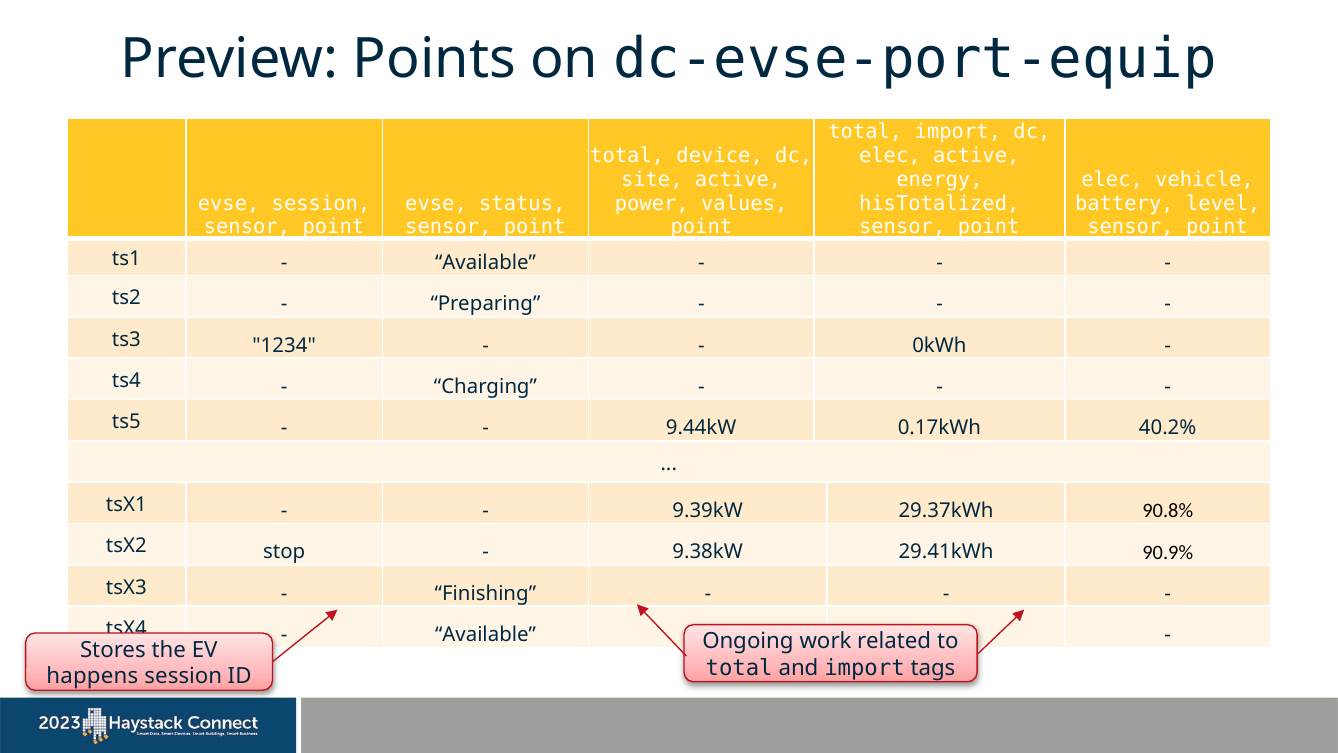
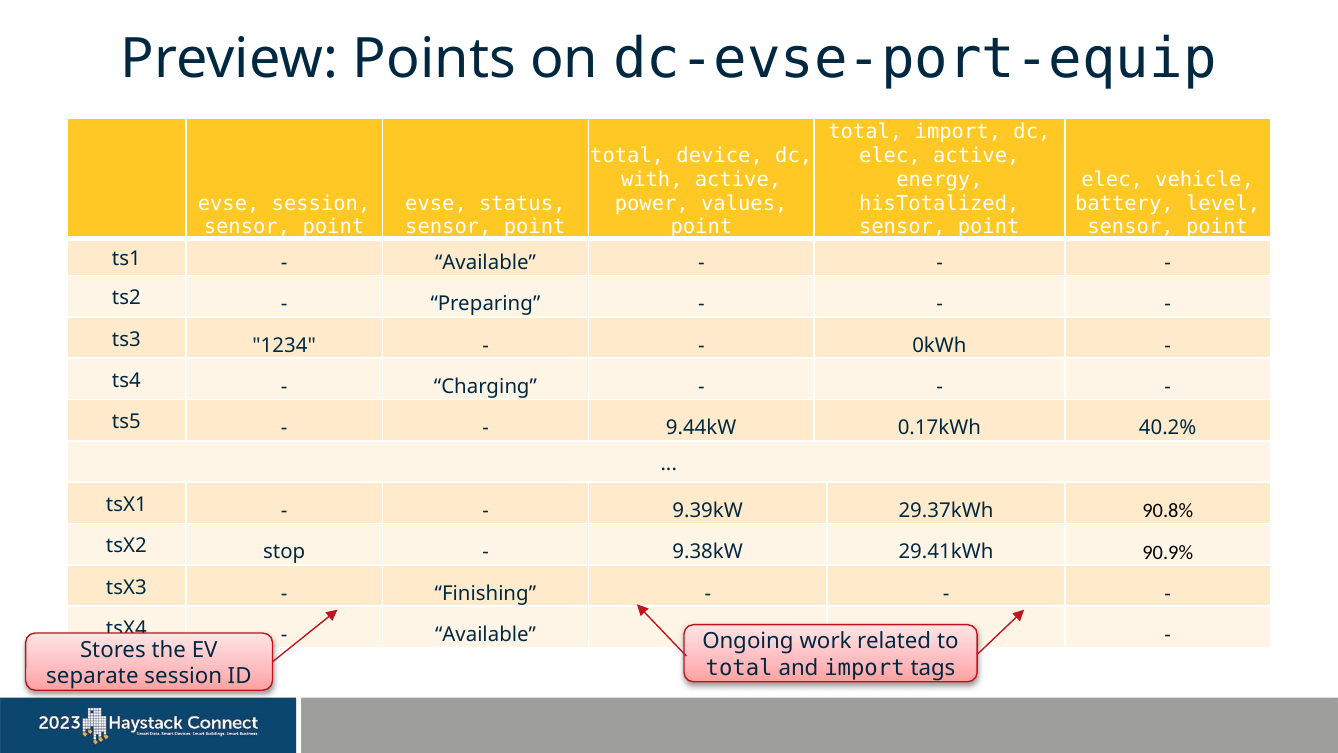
site: site -> with
happens: happens -> separate
